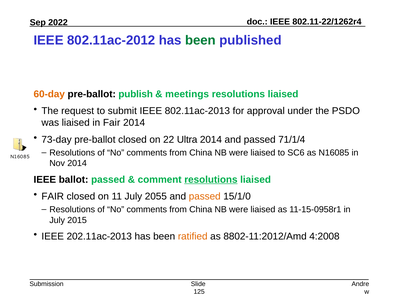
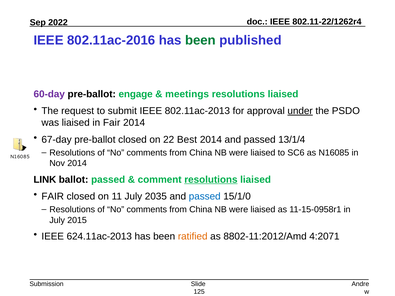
802.11ac-2012: 802.11ac-2012 -> 802.11ac-2016
60-day colour: orange -> purple
publish: publish -> engage
under underline: none -> present
73-day: 73-day -> 67-day
Ultra: Ultra -> Best
71/1/4: 71/1/4 -> 13/1/4
IEEE at (45, 180): IEEE -> LINK
2055: 2055 -> 2035
passed at (205, 196) colour: orange -> blue
202.11ac-2013: 202.11ac-2013 -> 624.11ac-2013
4:2008: 4:2008 -> 4:2071
